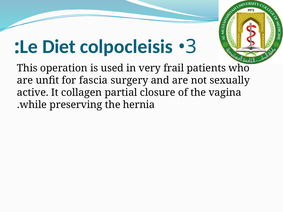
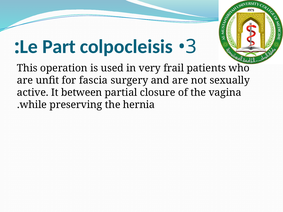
Diet: Diet -> Part
collagen: collagen -> between
